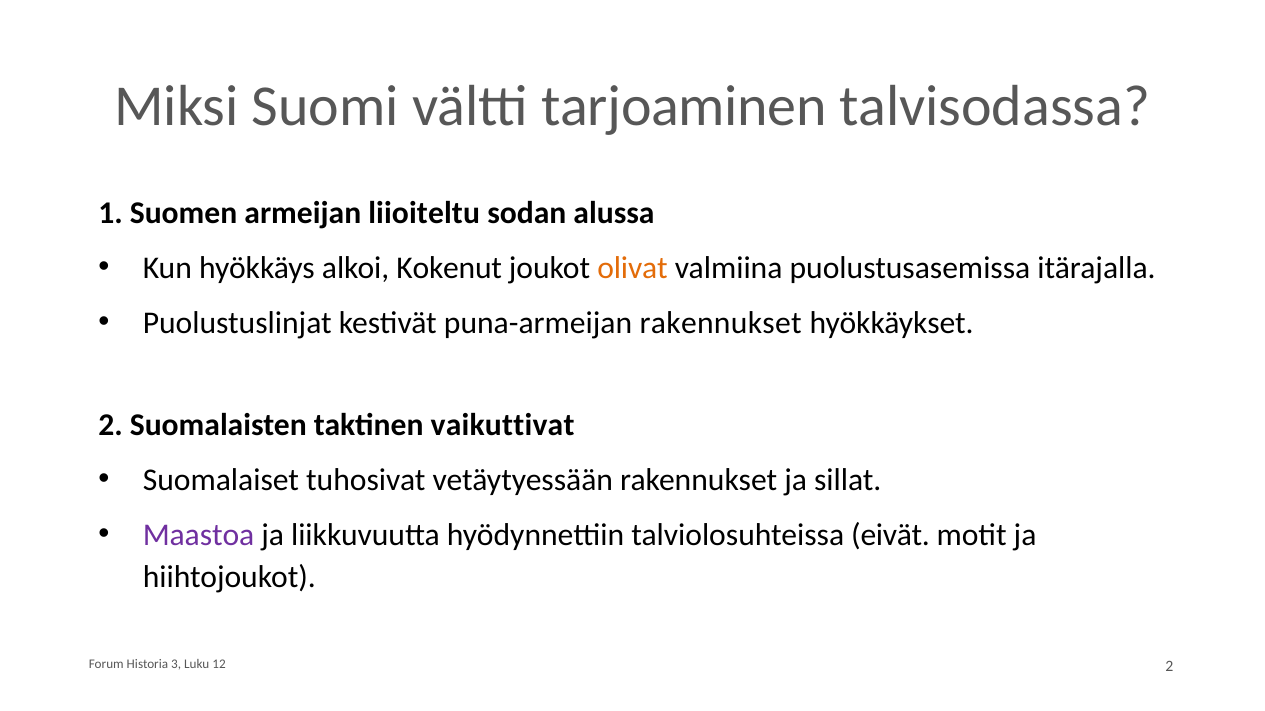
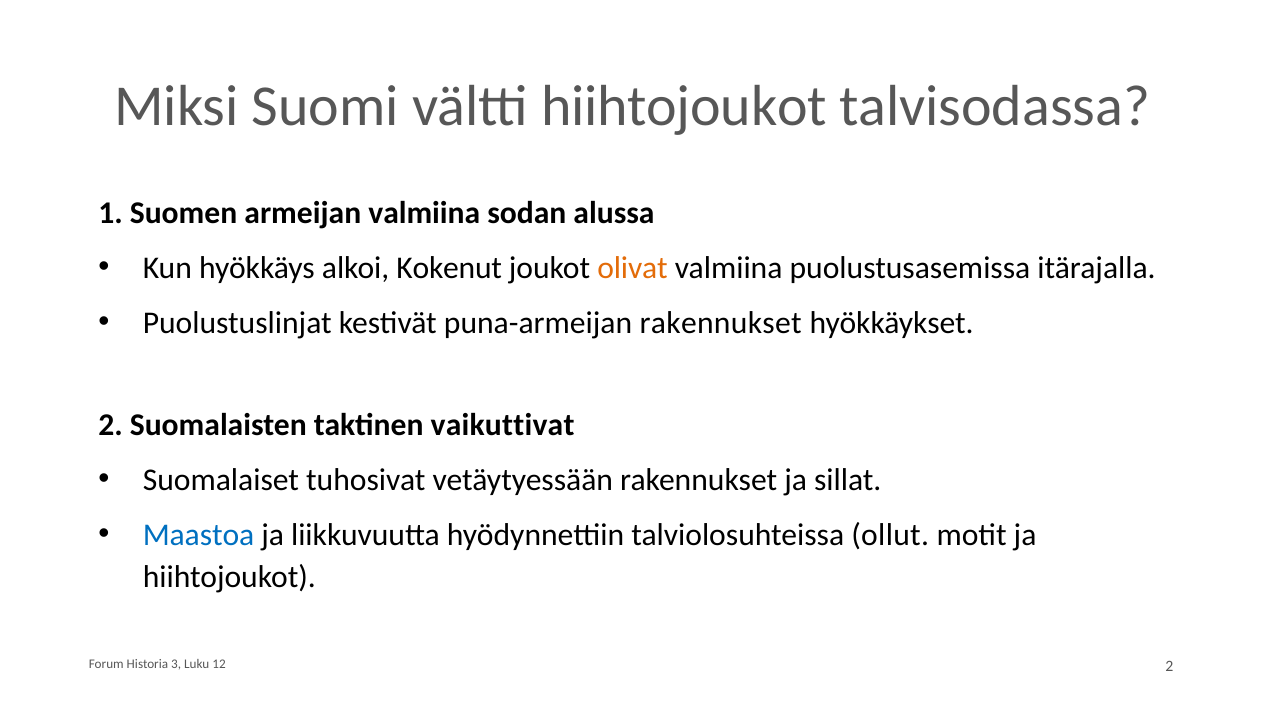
vältti tarjoaminen: tarjoaminen -> hiihtojoukot
armeijan liioiteltu: liioiteltu -> valmiina
Maastoa colour: purple -> blue
eivät: eivät -> ollut
